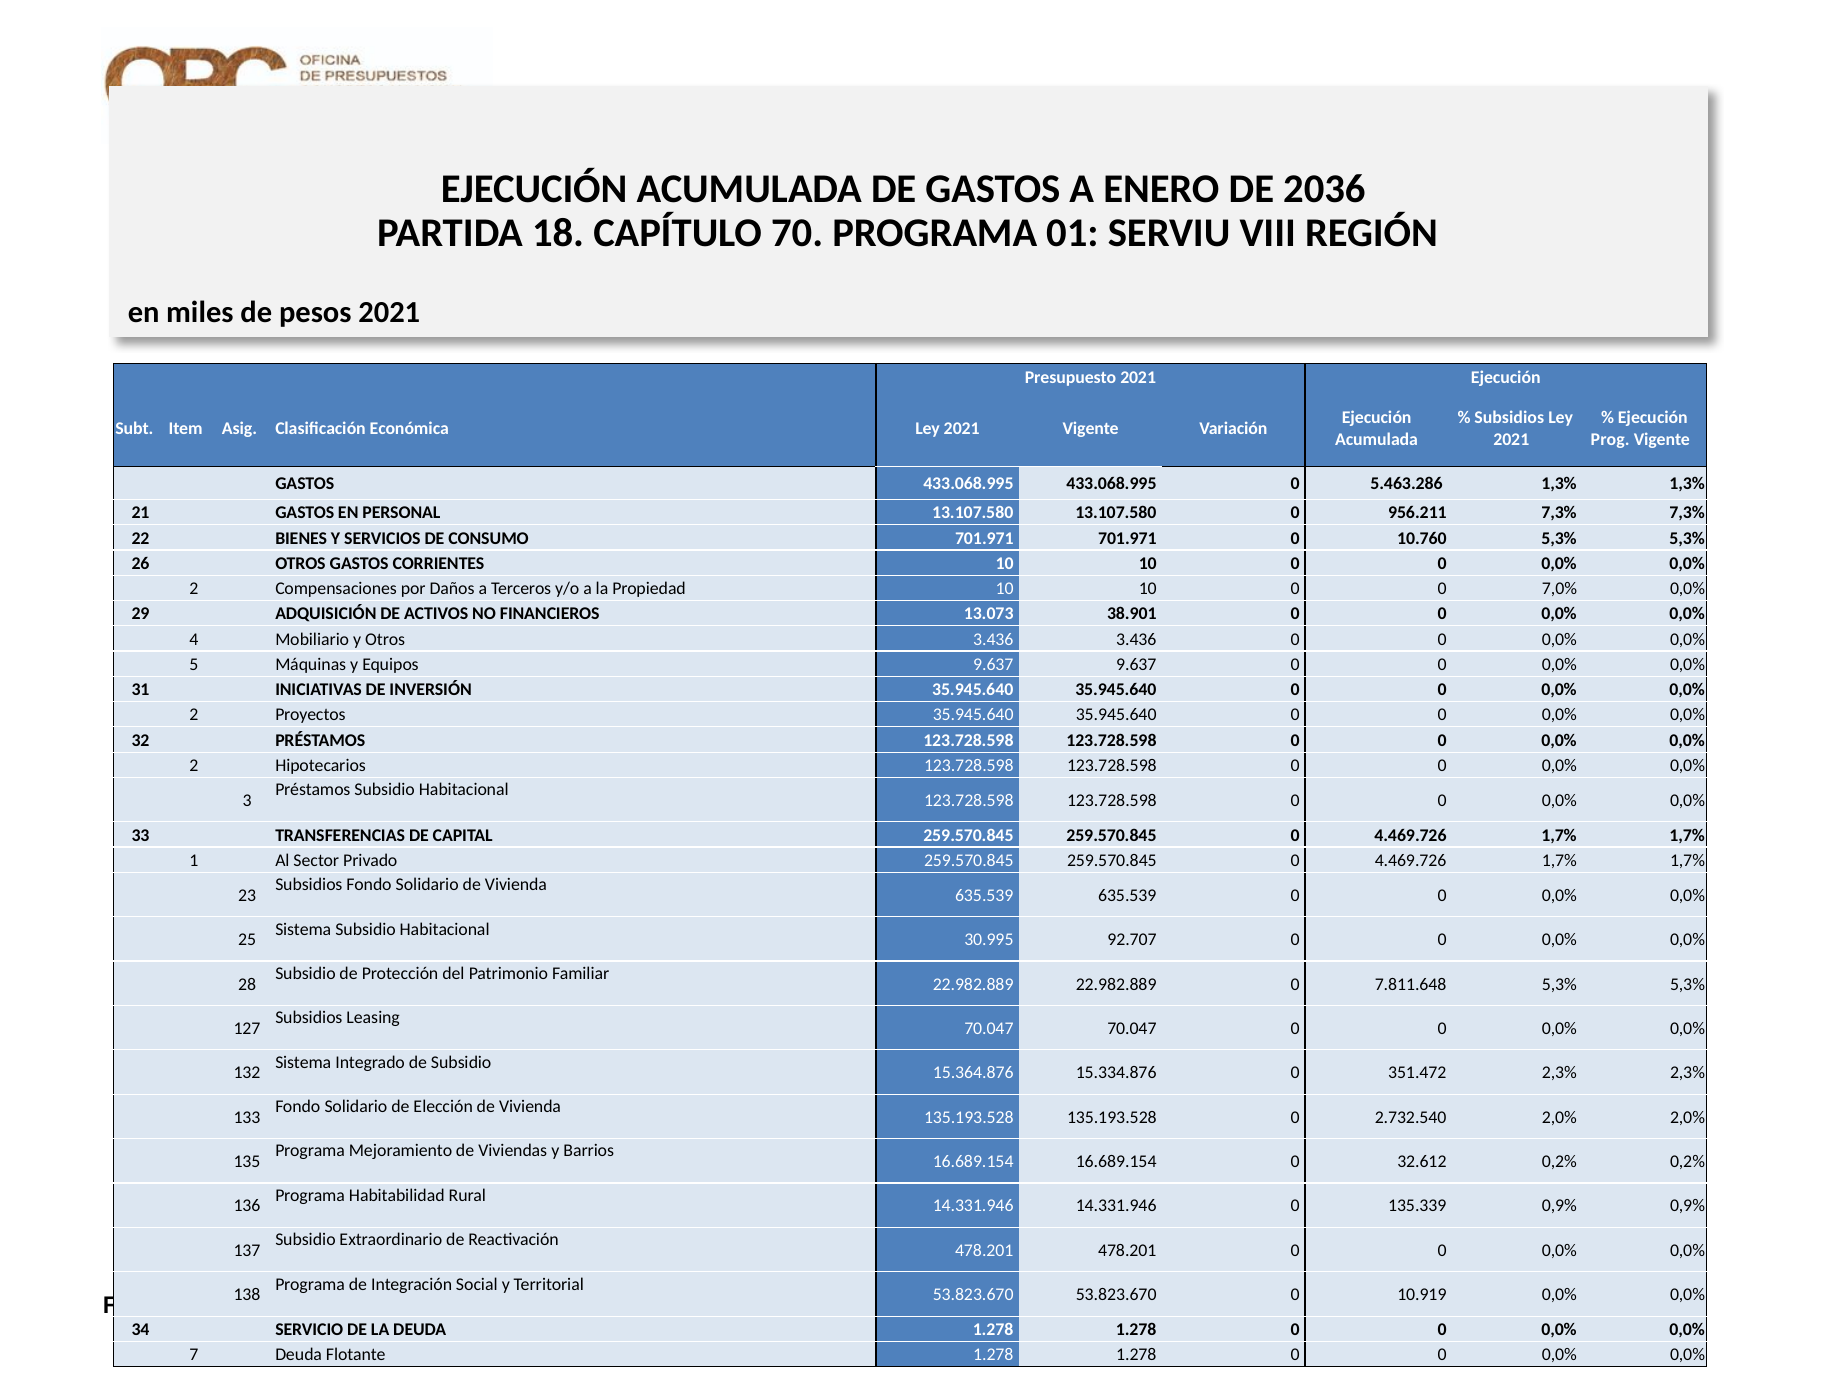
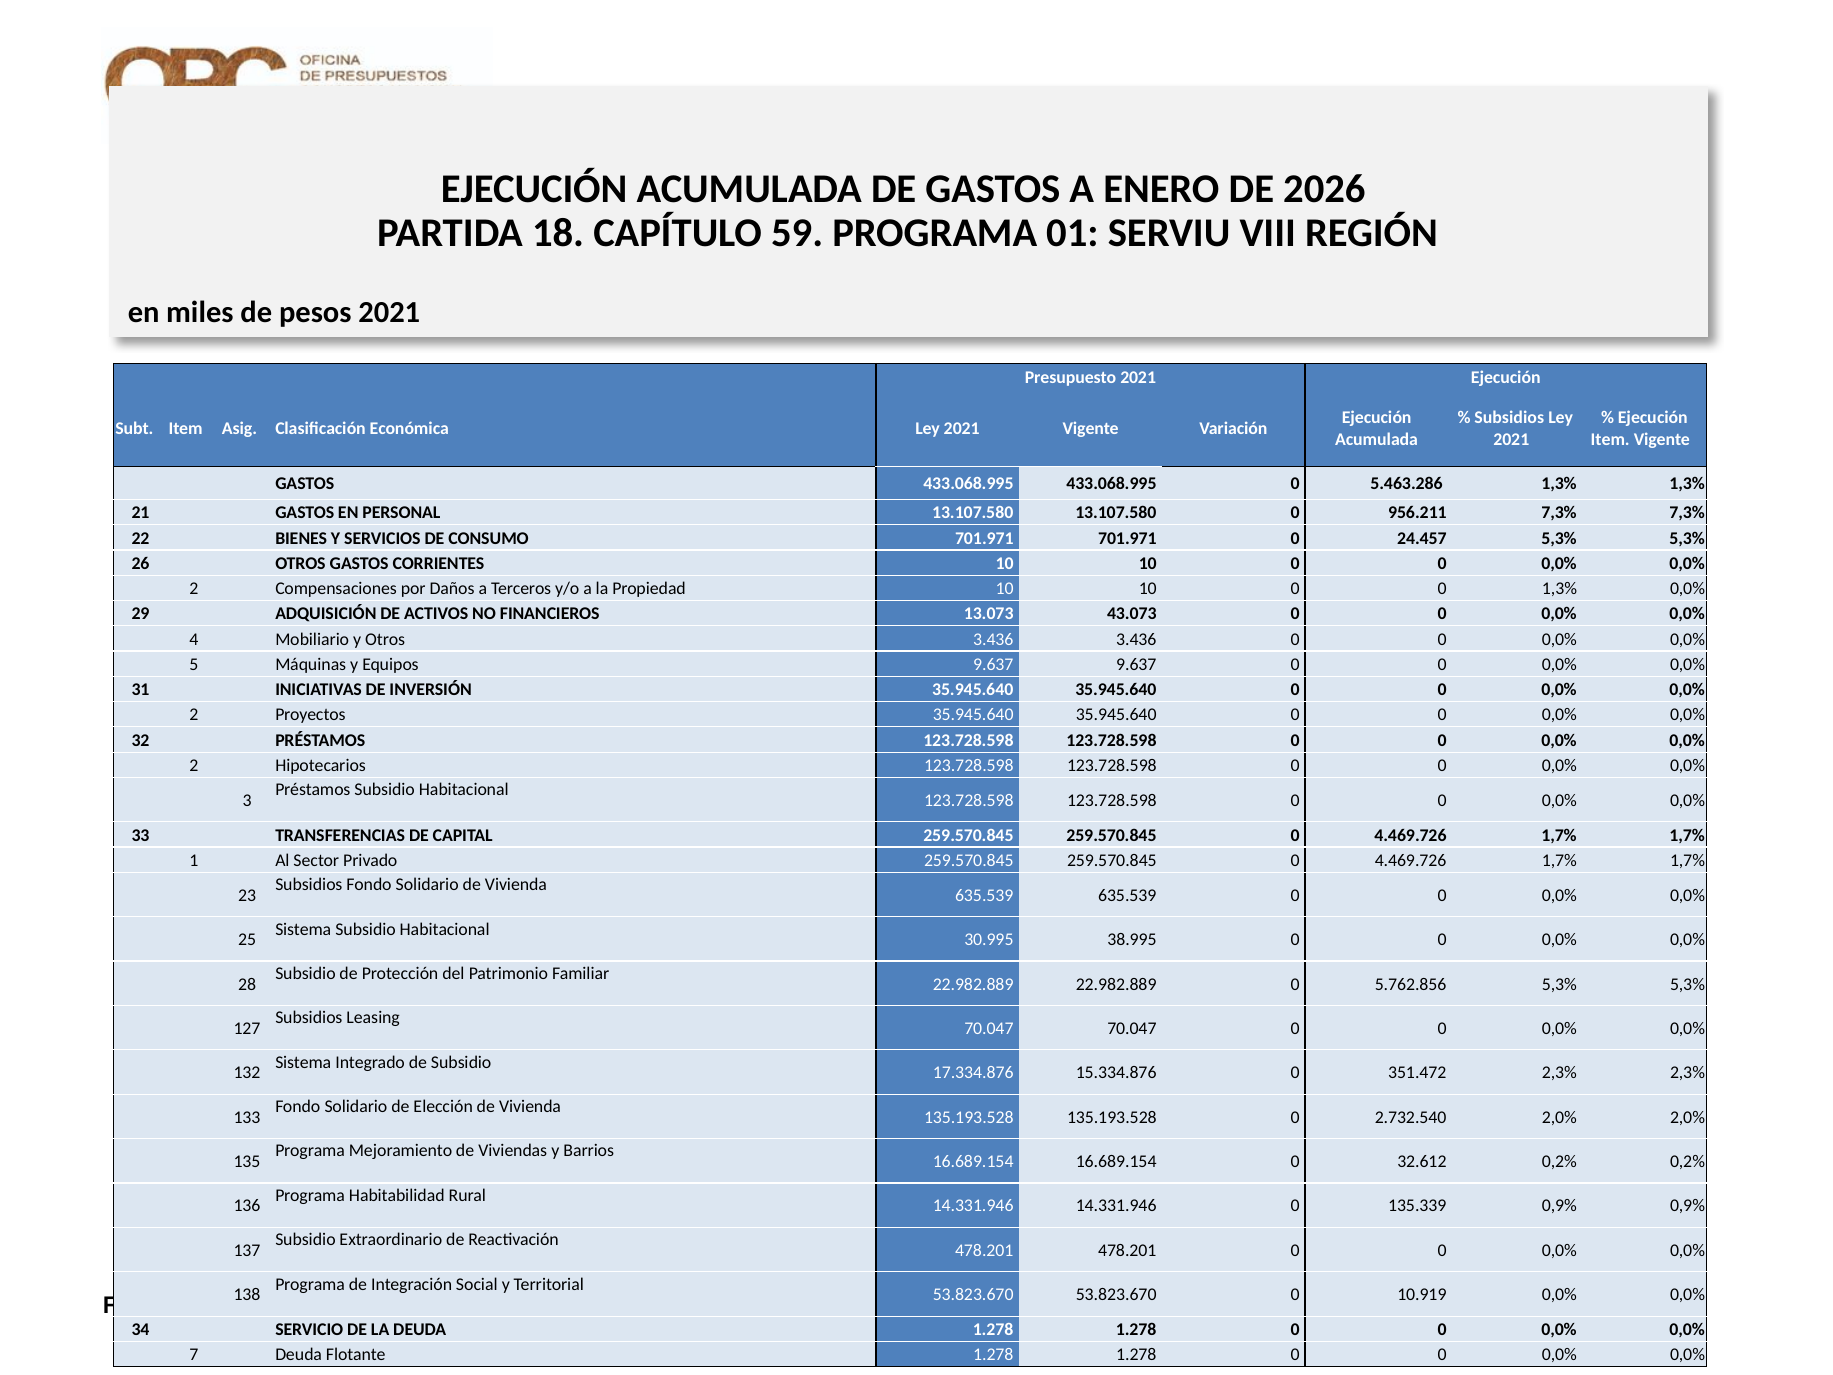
2036: 2036 -> 2026
70: 70 -> 59
Prog at (1610, 439): Prog -> Item
10.760: 10.760 -> 24.457
0 7,0%: 7,0% -> 1,3%
38.901: 38.901 -> 43.073
92.707: 92.707 -> 38.995
7.811.648: 7.811.648 -> 5.762.856
15.364.876: 15.364.876 -> 17.334.876
